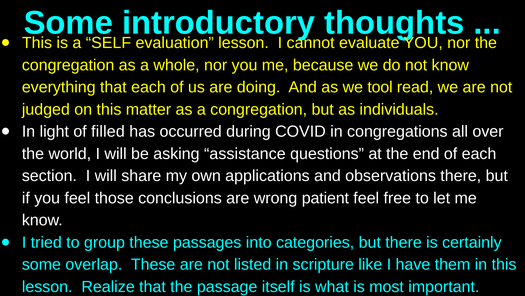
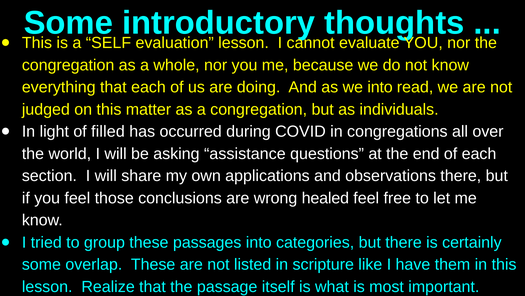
we tool: tool -> into
patient: patient -> healed
